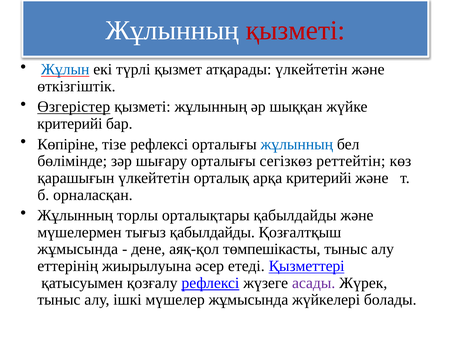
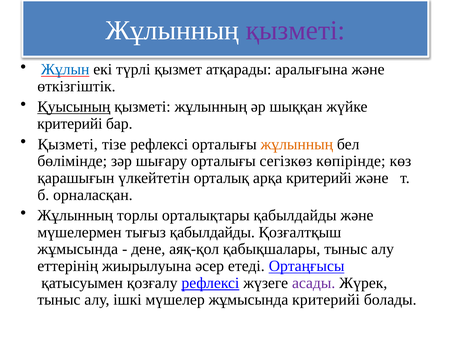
қызметі at (296, 30) colour: red -> purple
атқарады үлкейтетін: үлкейтетін -> аралығына
Өзгерістер: Өзгерістер -> Қуысының
Көпіріне at (68, 144): Көпіріне -> Қызметі
жұлынның at (297, 144) colour: blue -> orange
реттейтін: реттейтін -> көпірінде
төмпешікасты: төмпешікасты -> қабықшалары
Қызметтері: Қызметтері -> Ортаңғысы
жұмысында жүйкелері: жүйкелері -> критерийі
